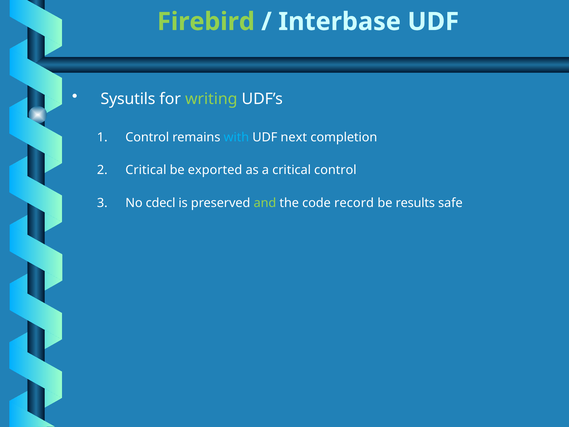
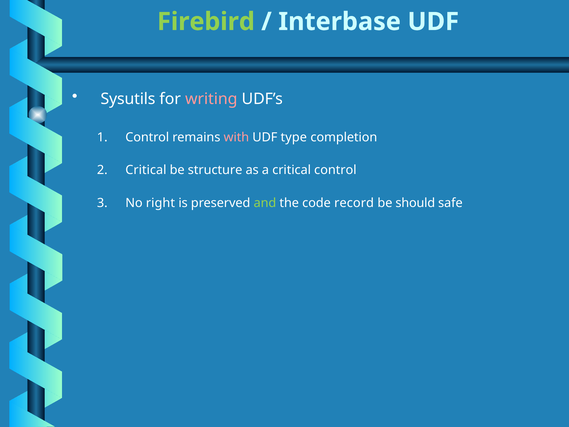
writing colour: light green -> pink
with colour: light blue -> pink
next: next -> type
exported: exported -> structure
cdecl: cdecl -> right
results: results -> should
